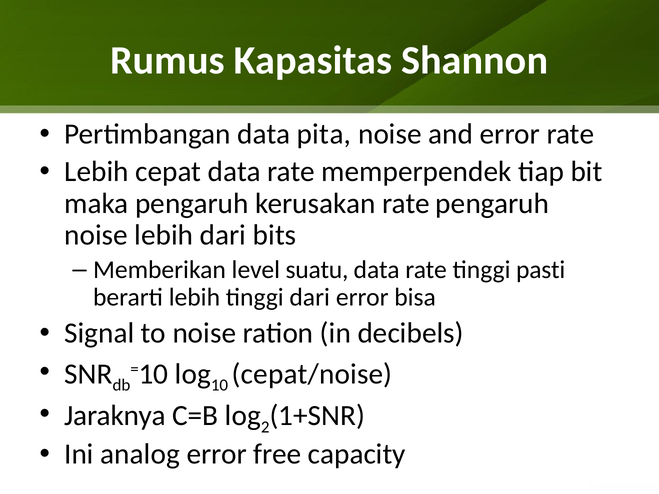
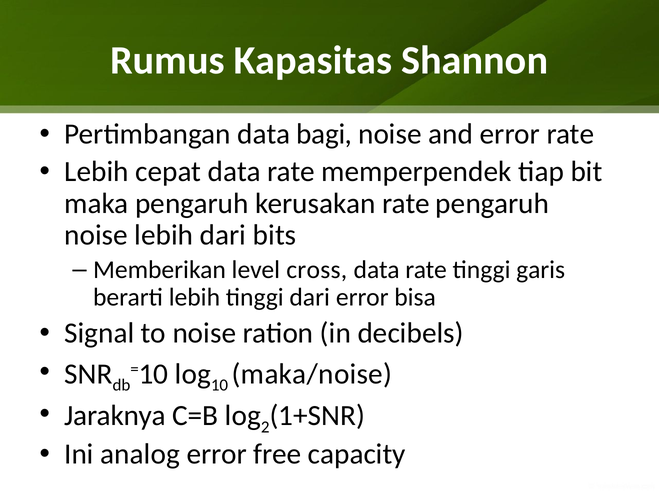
pita: pita -> bagi
suatu: suatu -> cross
pasti: pasti -> garis
cepat/noise: cepat/noise -> maka/noise
